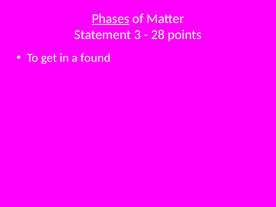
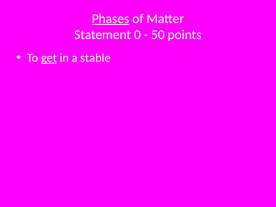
3: 3 -> 0
28: 28 -> 50
get underline: none -> present
found: found -> stable
